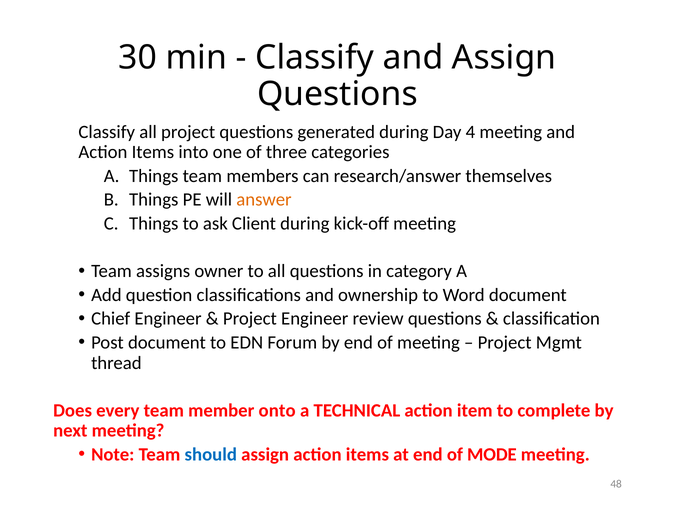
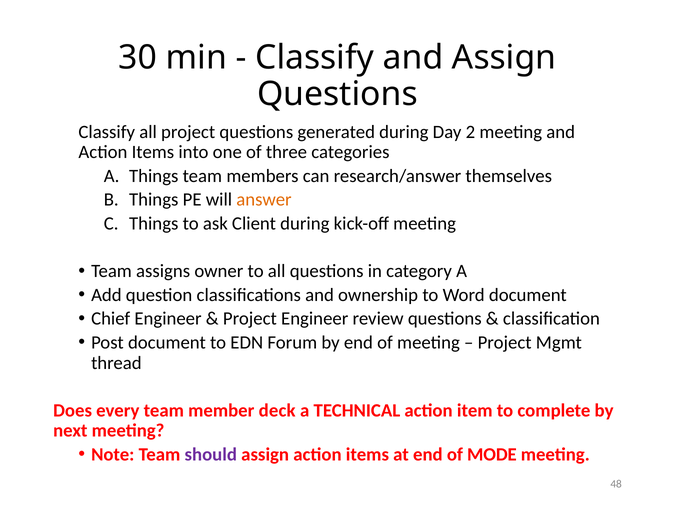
4: 4 -> 2
onto: onto -> deck
should colour: blue -> purple
